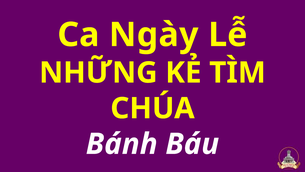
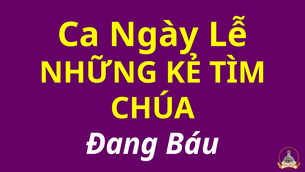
Bánh: Bánh -> Đang
